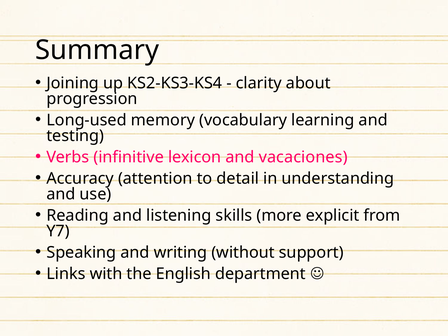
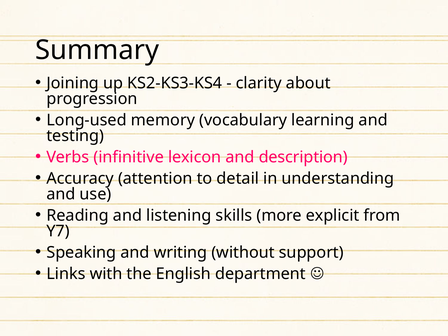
vacaciones: vacaciones -> description
